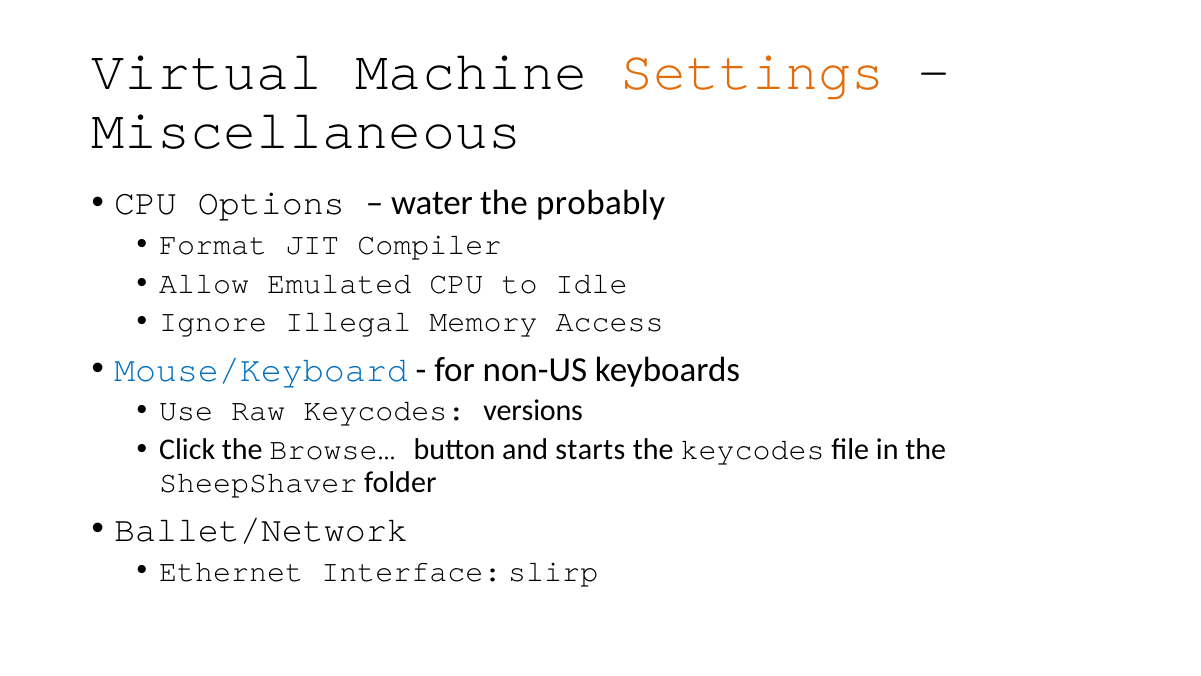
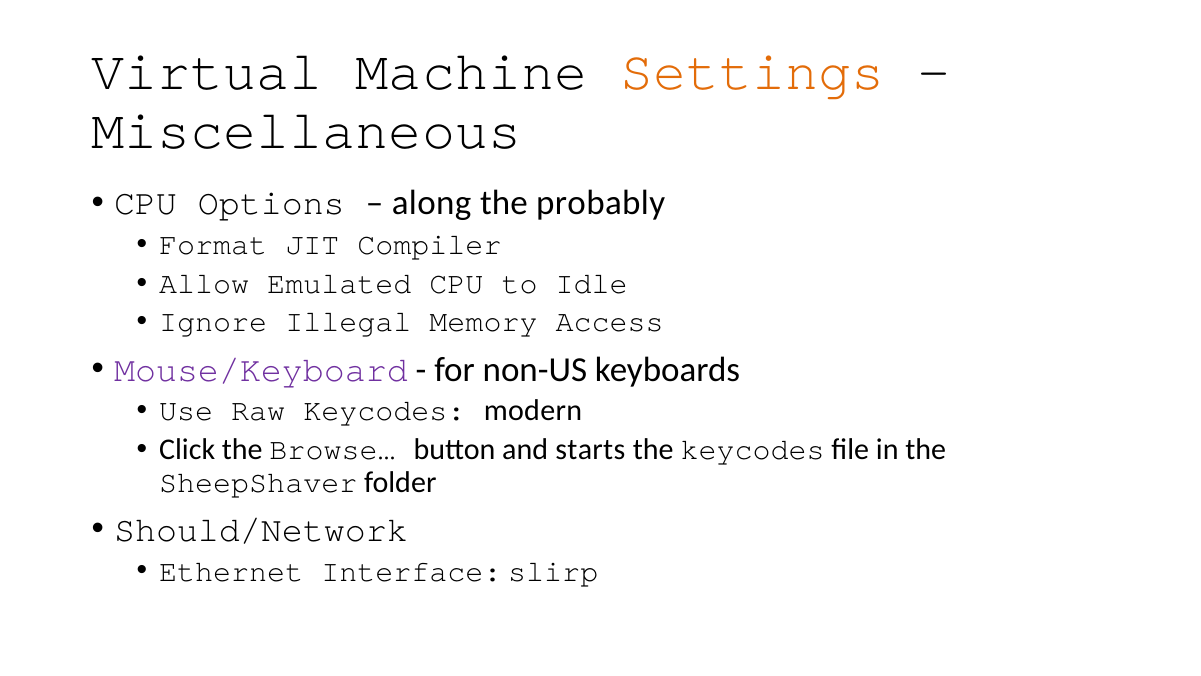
water: water -> along
Mouse/Keyboard colour: blue -> purple
versions: versions -> modern
Ballet/Network: Ballet/Network -> Should/Network
